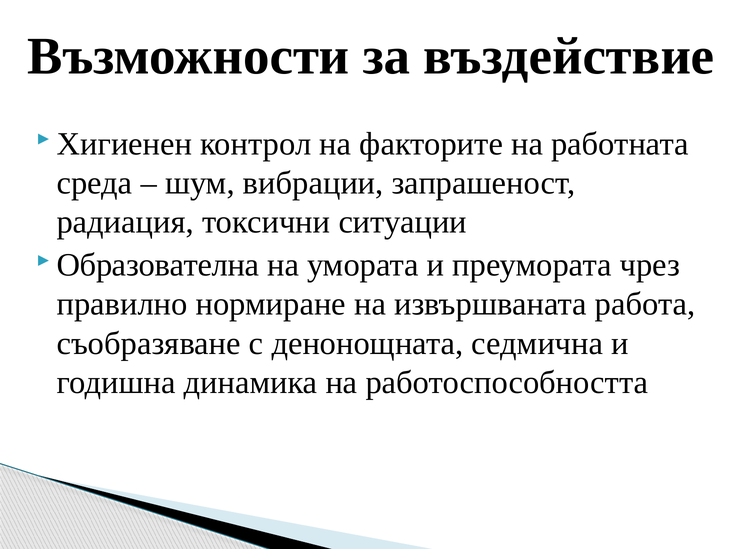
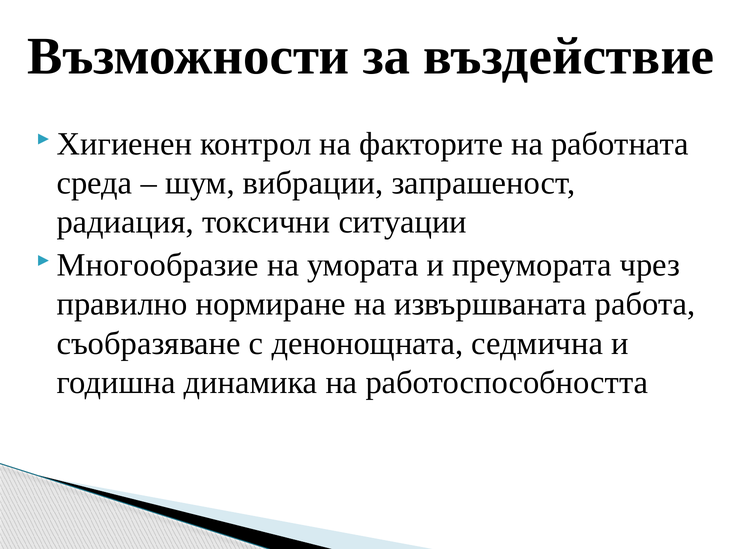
Образователна: Образователна -> Многообразие
